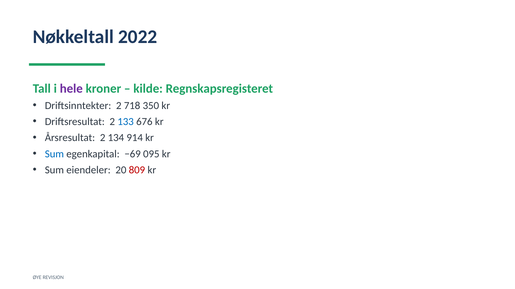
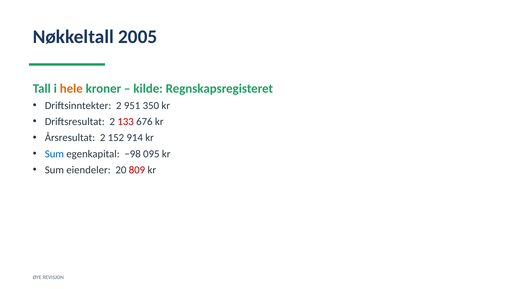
2022: 2022 -> 2005
hele colour: purple -> orange
718: 718 -> 951
133 colour: blue -> red
134: 134 -> 152
−69: −69 -> −98
